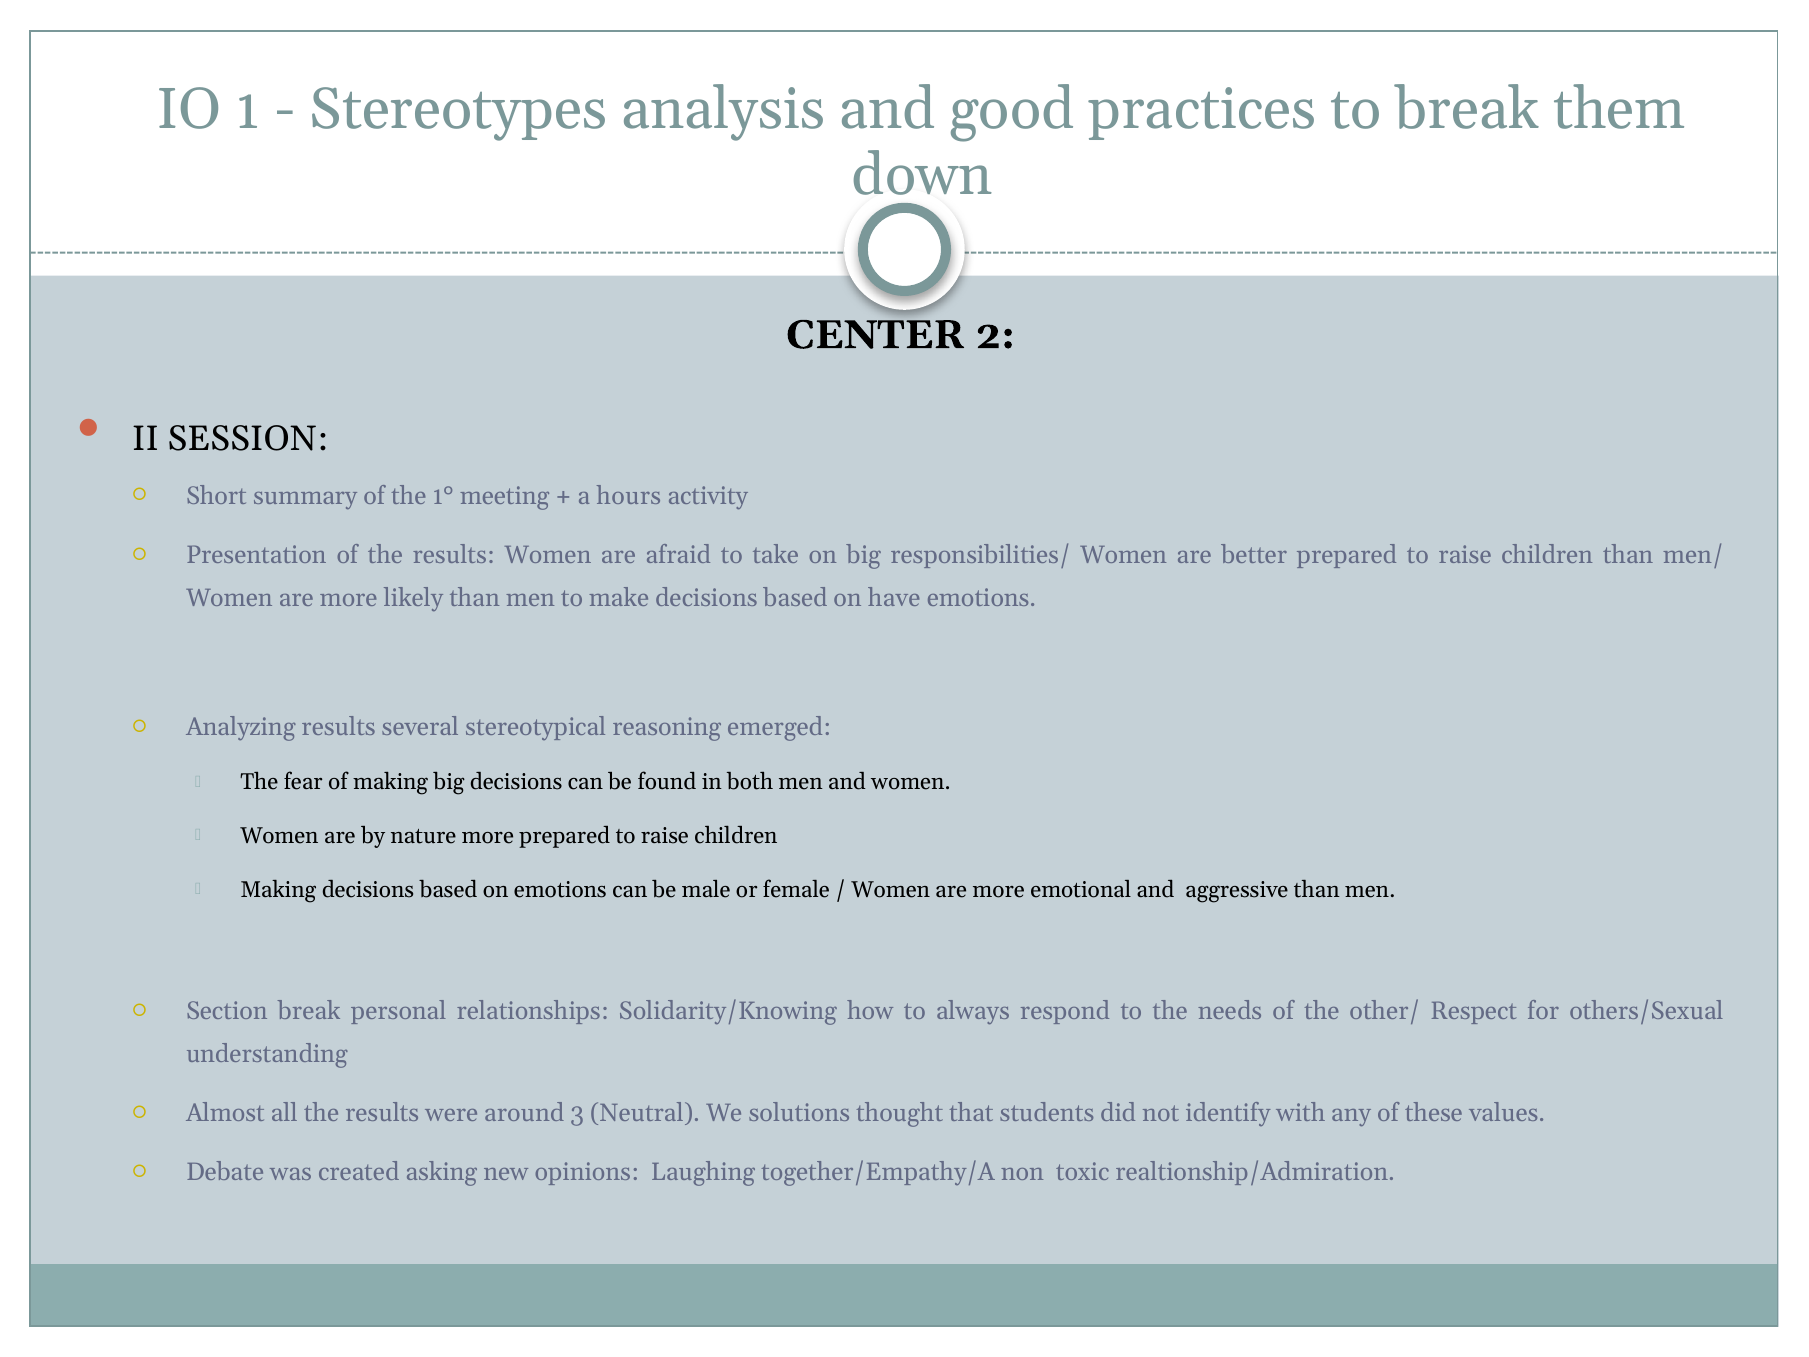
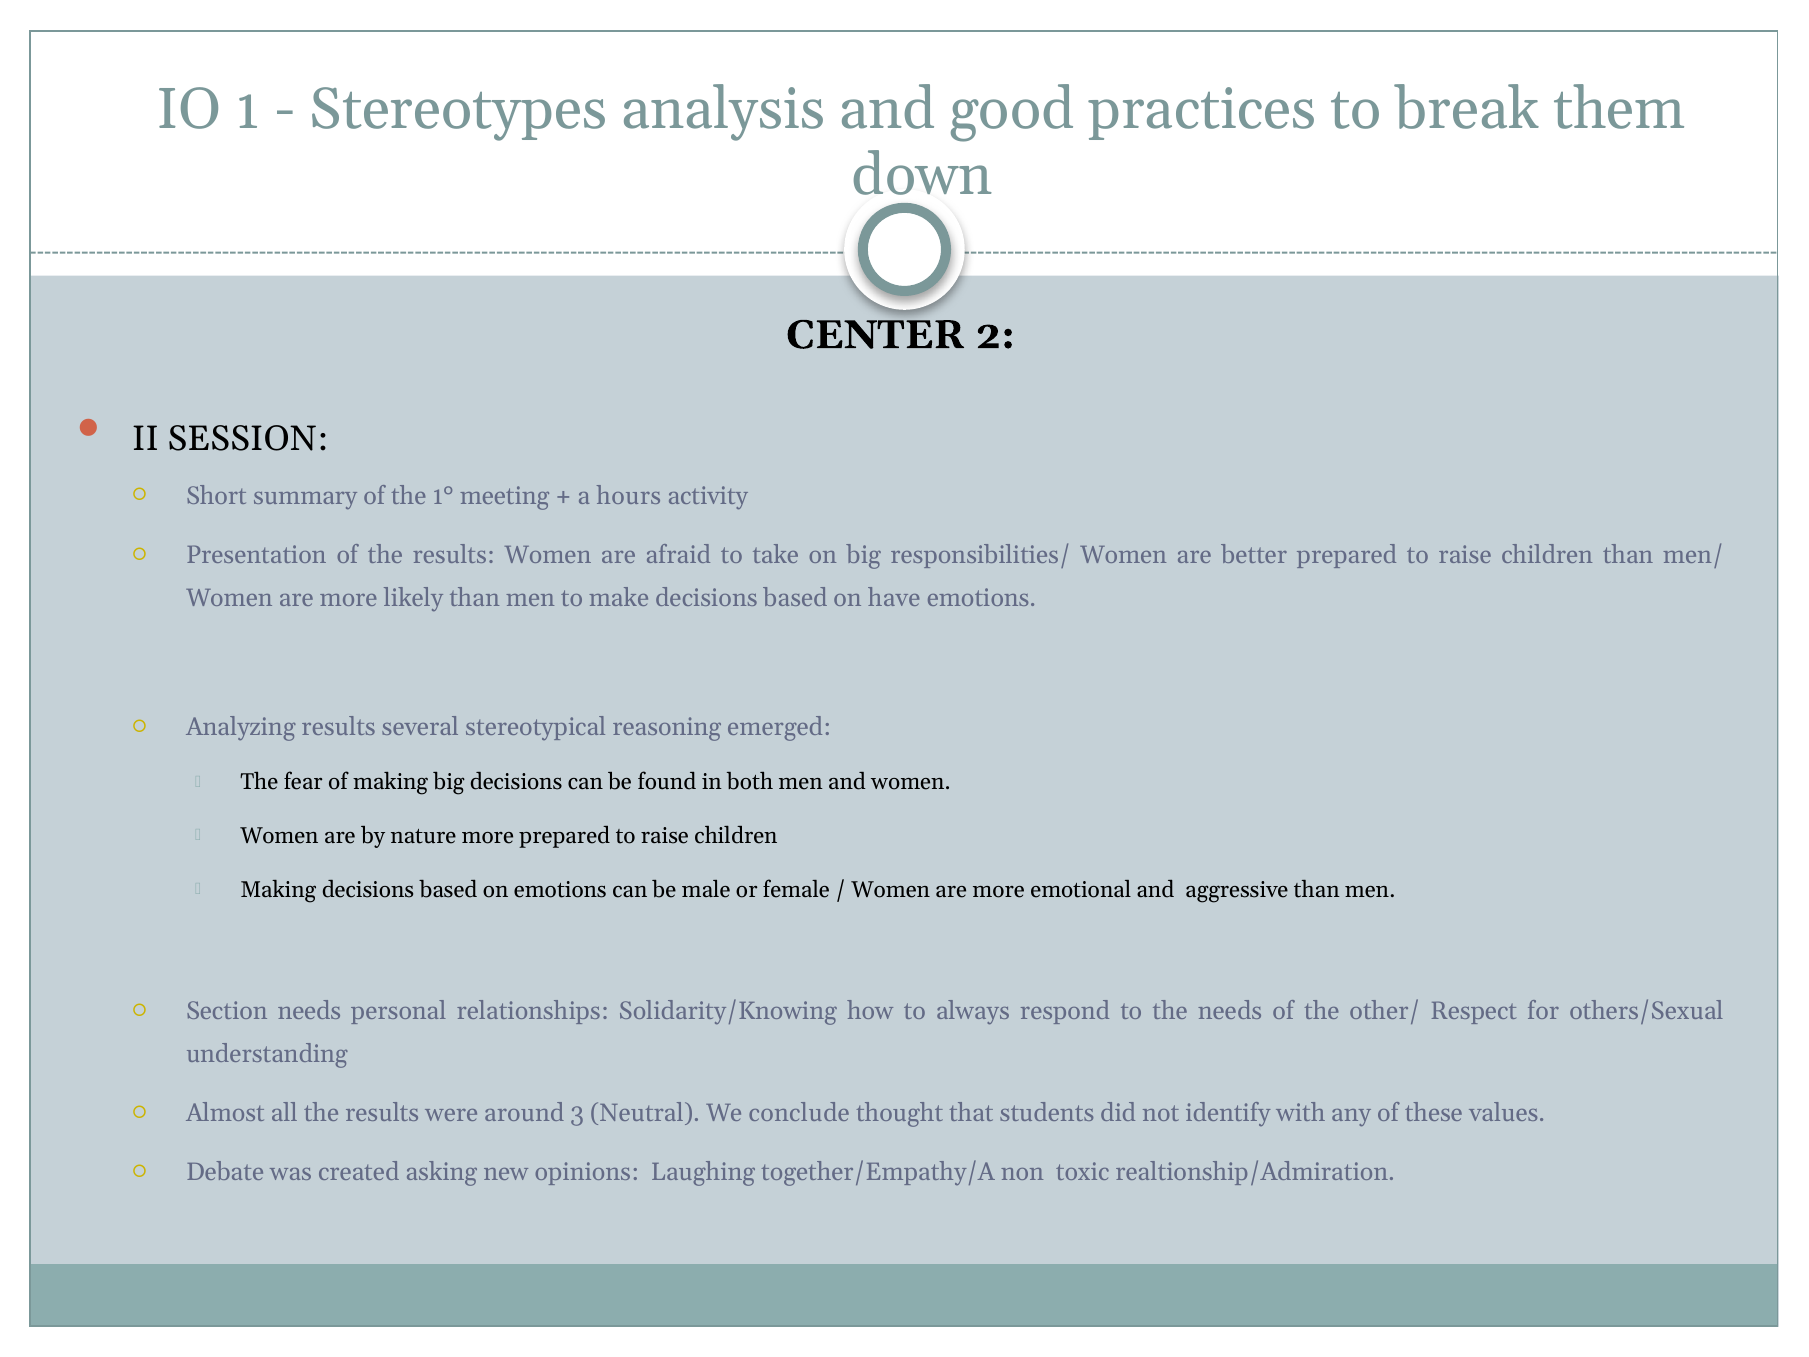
Section break: break -> needs
solutions: solutions -> conclude
